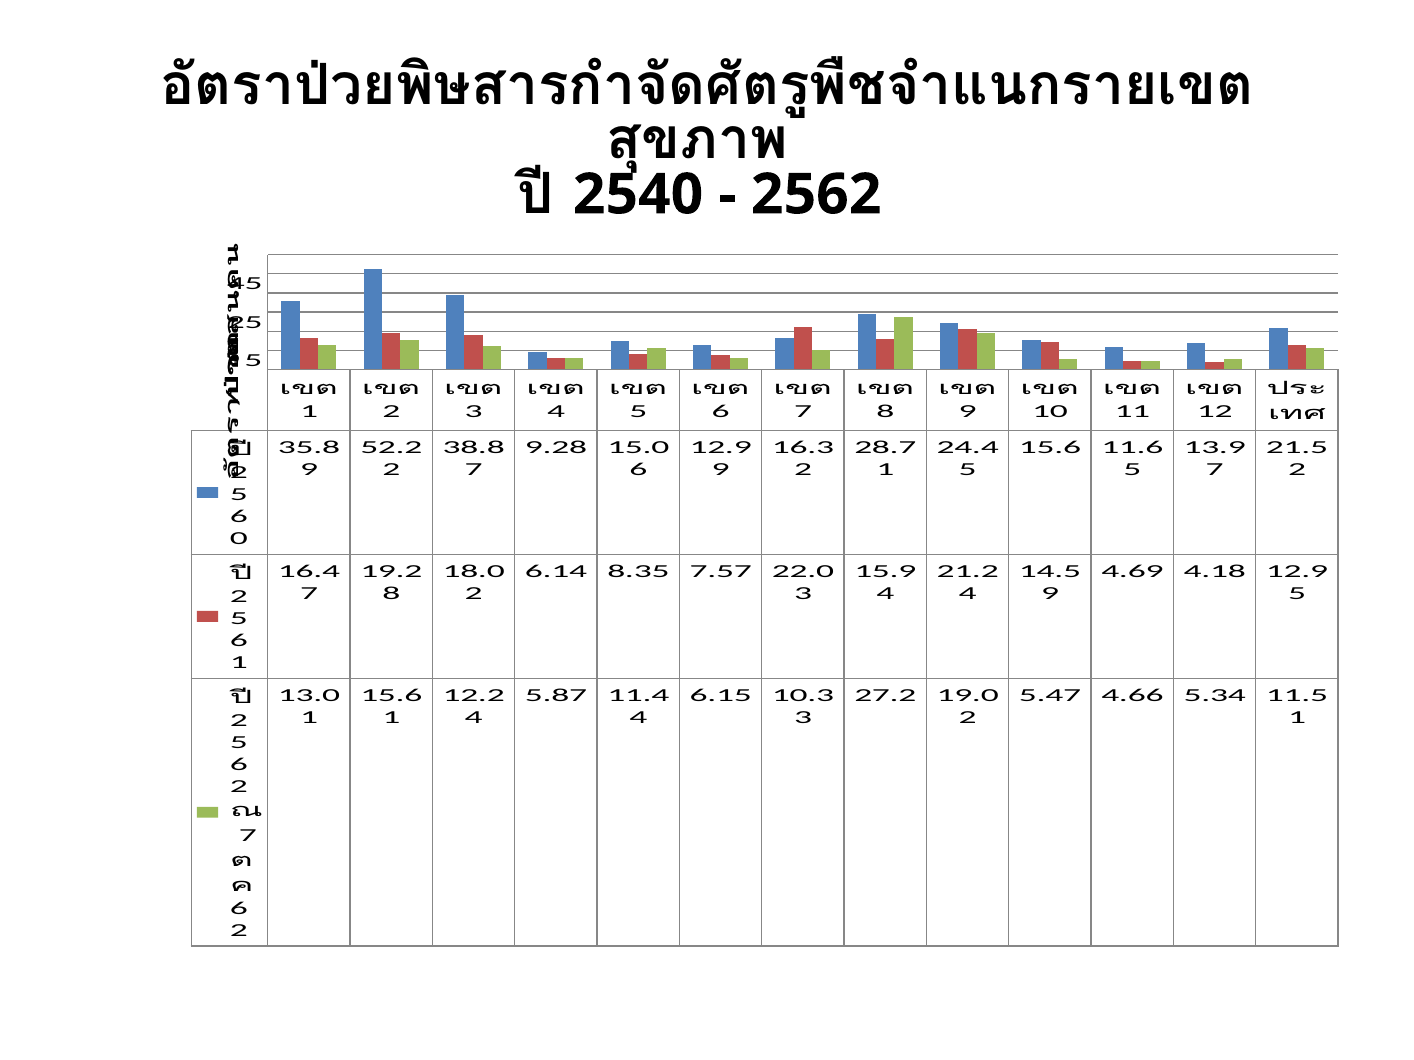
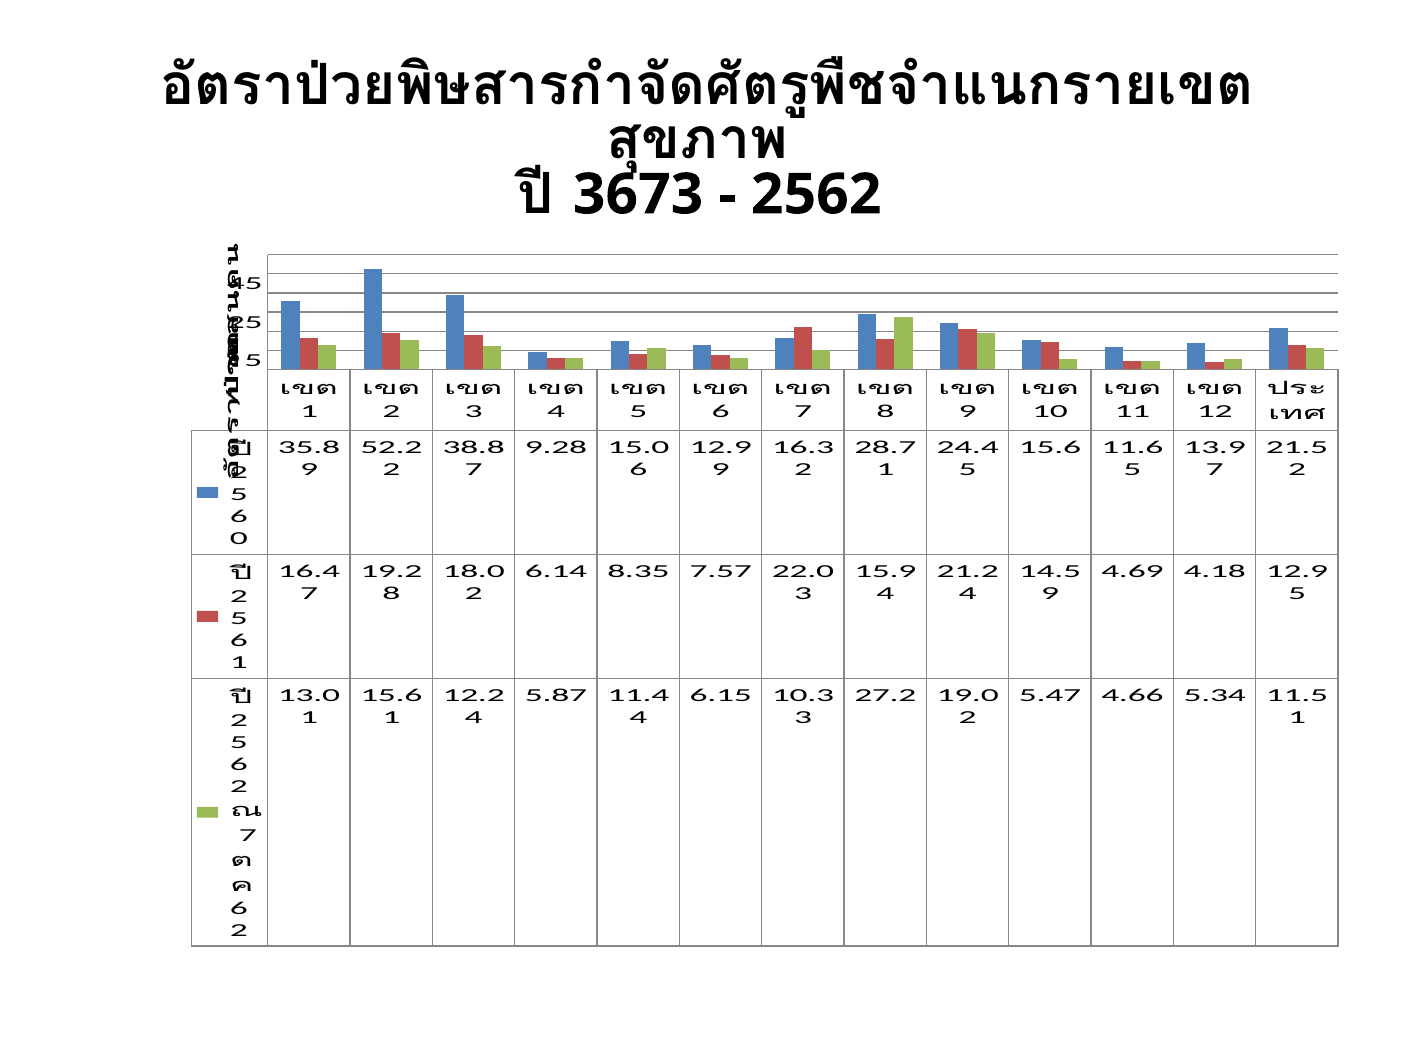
2540: 2540 -> 3673
